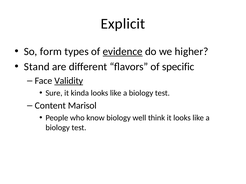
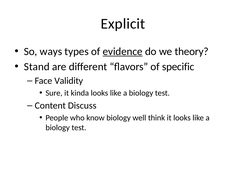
form: form -> ways
higher: higher -> theory
Validity underline: present -> none
Marisol: Marisol -> Discuss
